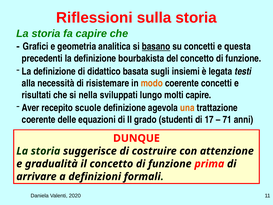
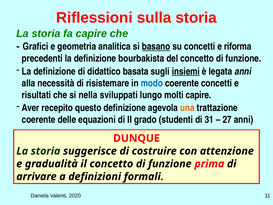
questa: questa -> riforma
insiemi underline: none -> present
legata testi: testi -> anni
modo colour: orange -> blue
scuole: scuole -> questo
17: 17 -> 31
71: 71 -> 27
